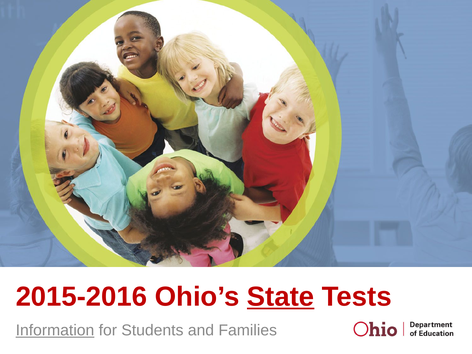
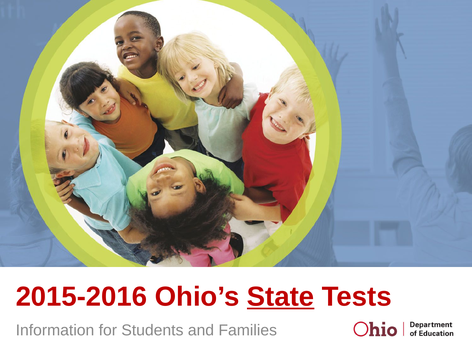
Information underline: present -> none
